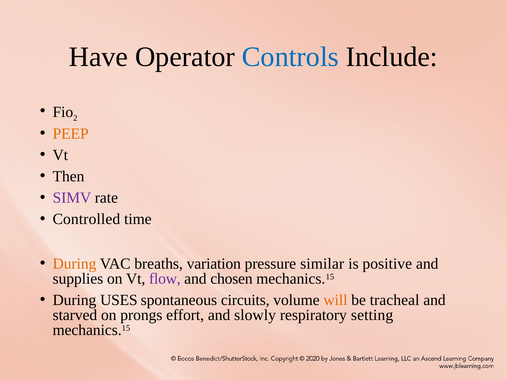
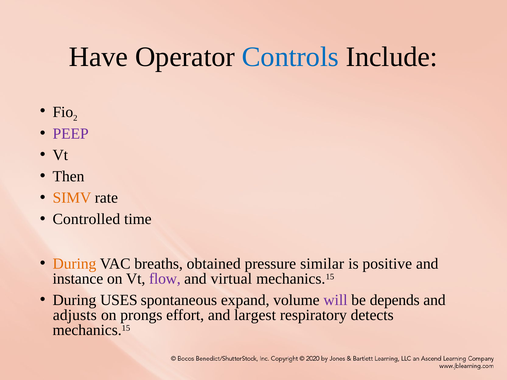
PEEP colour: orange -> purple
SIMV colour: purple -> orange
variation: variation -> obtained
supplies: supplies -> instance
chosen: chosen -> virtual
circuits: circuits -> expand
will colour: orange -> purple
tracheal: tracheal -> depends
starved: starved -> adjusts
slowly: slowly -> largest
setting: setting -> detects
